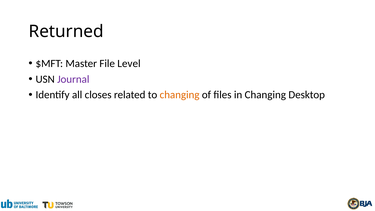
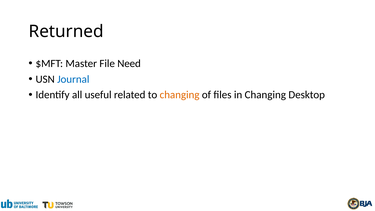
Level: Level -> Need
Journal colour: purple -> blue
closes: closes -> useful
